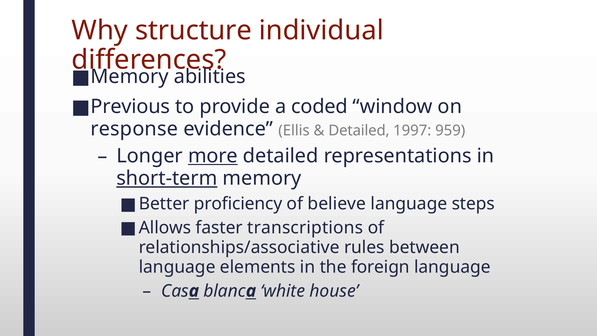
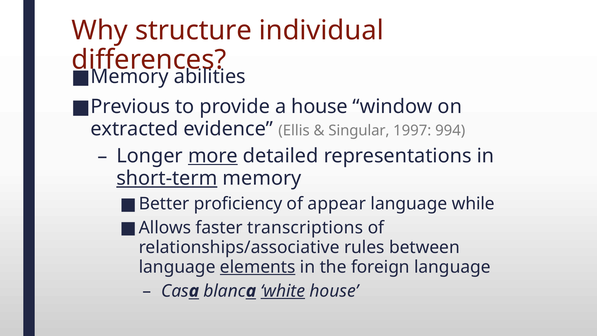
a coded: coded -> house
response: response -> extracted
Detailed at (359, 131): Detailed -> Singular
959: 959 -> 994
believe: believe -> appear
steps: steps -> while
elements underline: none -> present
white underline: none -> present
